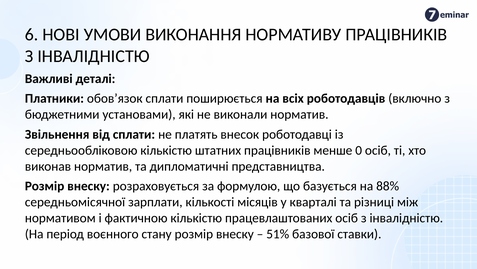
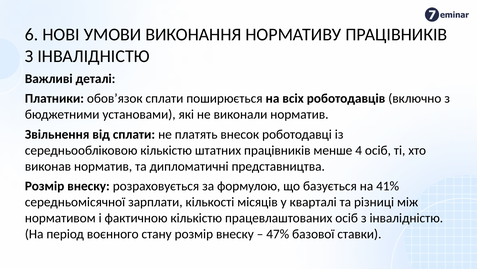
0: 0 -> 4
88%: 88% -> 41%
51%: 51% -> 47%
